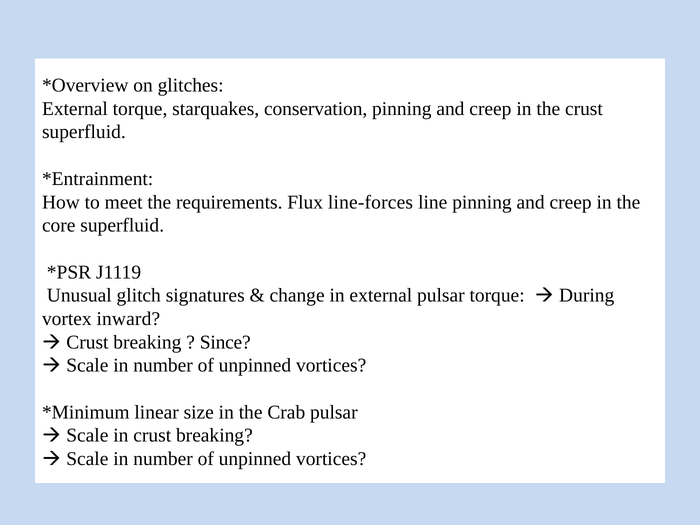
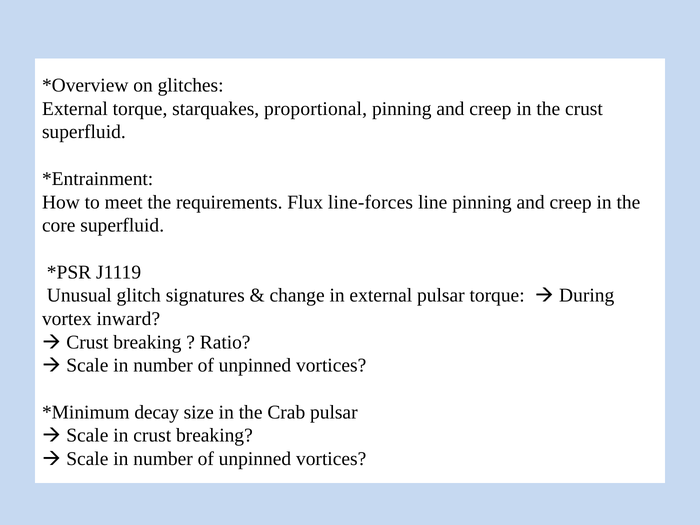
conservation: conservation -> proportional
Since: Since -> Ratio
linear: linear -> decay
